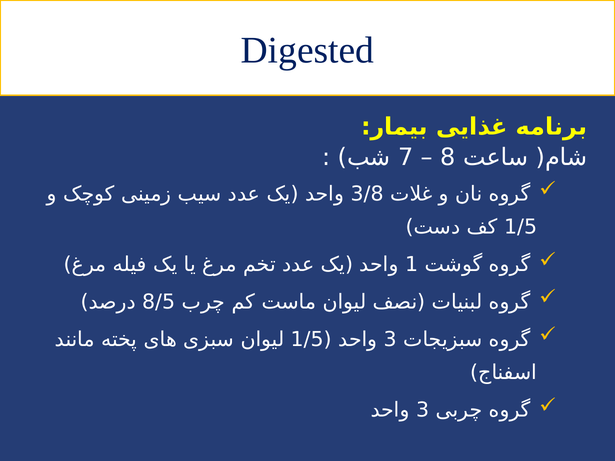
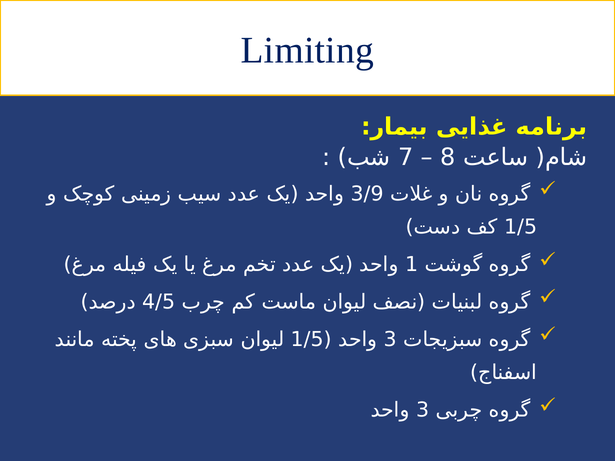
Digested: Digested -> Limiting
3/8: 3/8 -> 3/9
8/5: 8/5 -> 4/5
